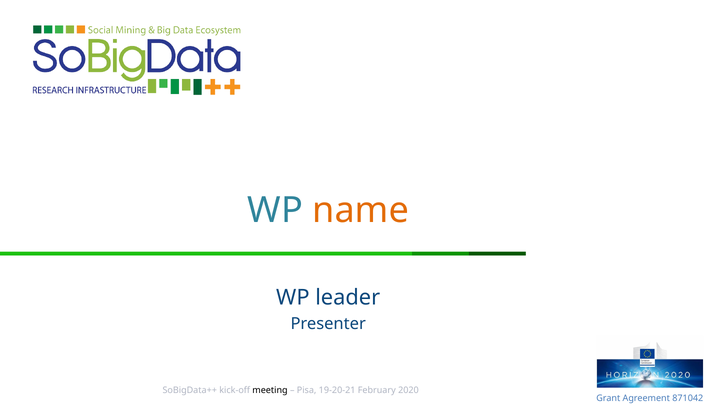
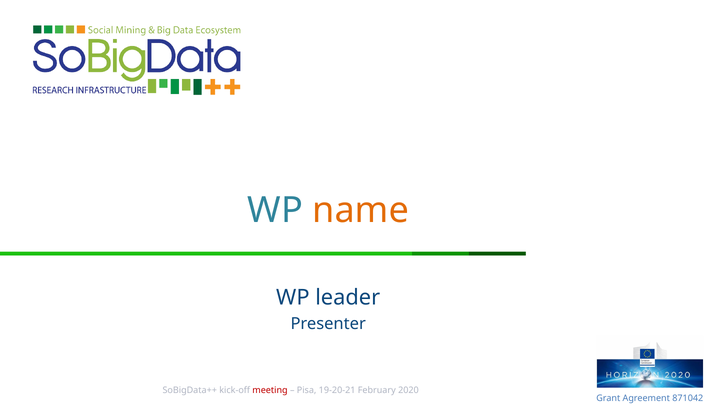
meeting colour: black -> red
